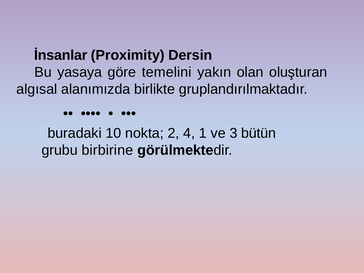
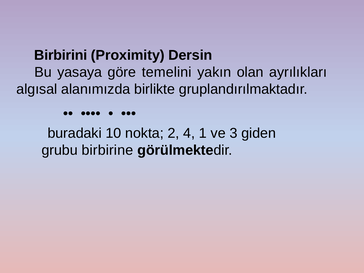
İnsanlar: İnsanlar -> Birbirini
oluşturan: oluşturan -> ayrılıkları
bütün: bütün -> giden
